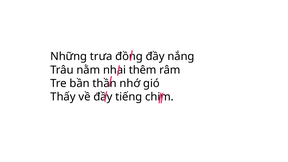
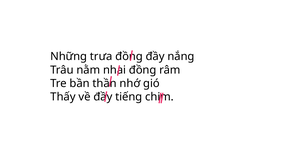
thêm at (143, 70): thêm -> đồng
